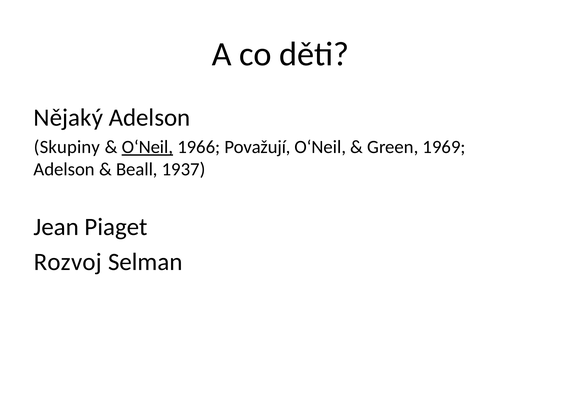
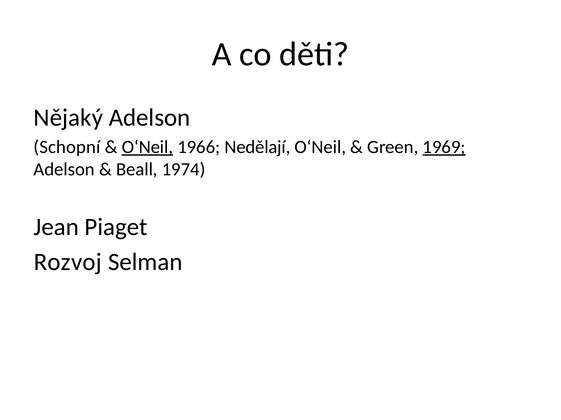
Skupiny: Skupiny -> Schopní
Považují: Považují -> Nedělají
1969 underline: none -> present
1937: 1937 -> 1974
